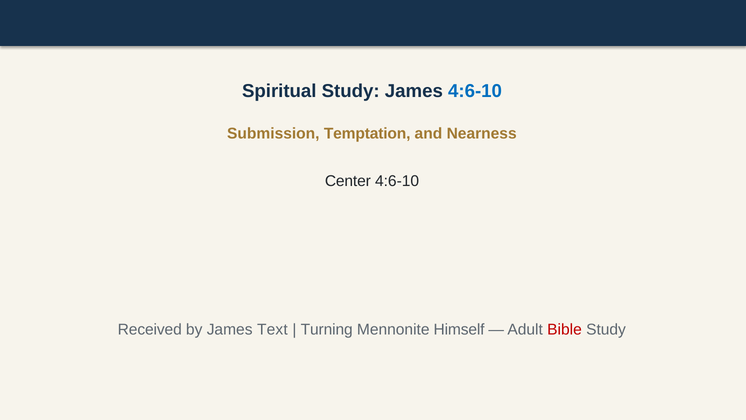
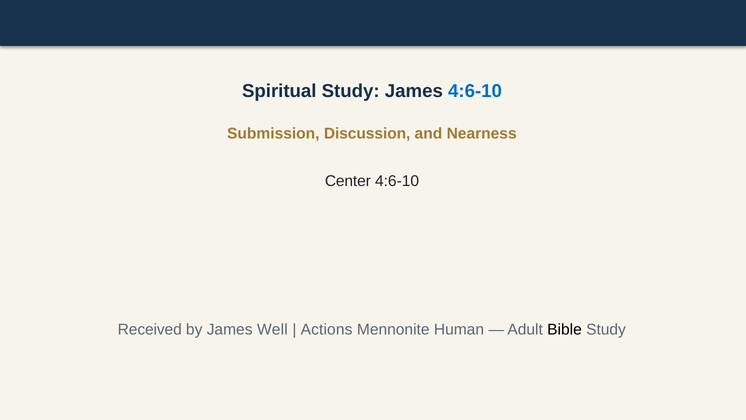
Temptation: Temptation -> Discussion
Text: Text -> Well
Turning: Turning -> Actions
Himself: Himself -> Human
Bible colour: red -> black
